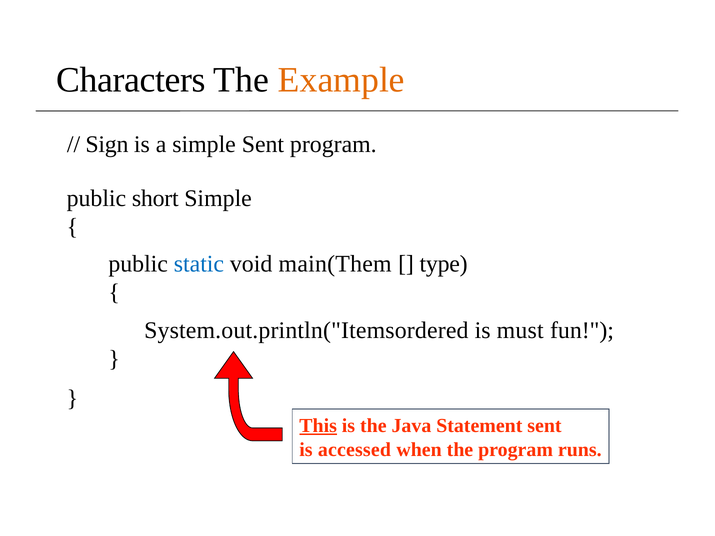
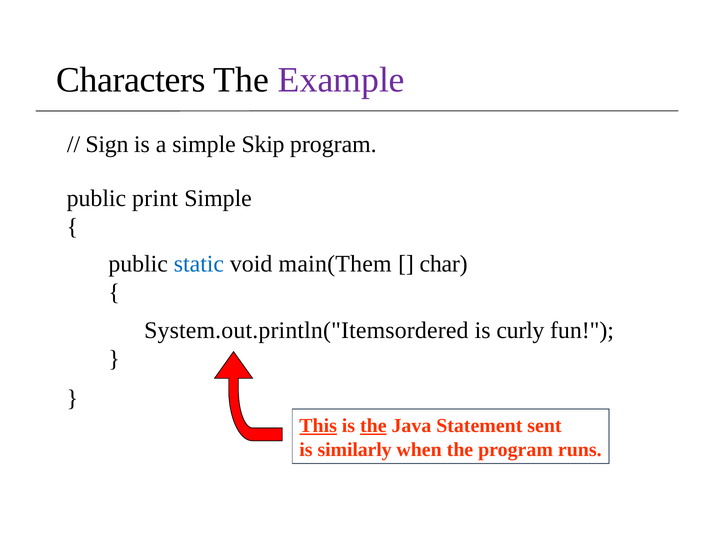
Example colour: orange -> purple
simple Sent: Sent -> Skip
short: short -> print
type: type -> char
must: must -> curly
the at (373, 426) underline: none -> present
accessed: accessed -> similarly
